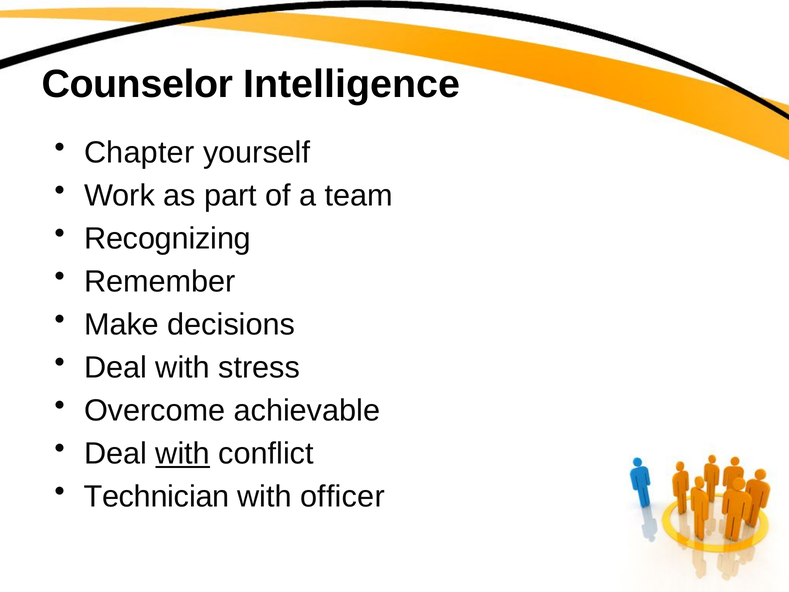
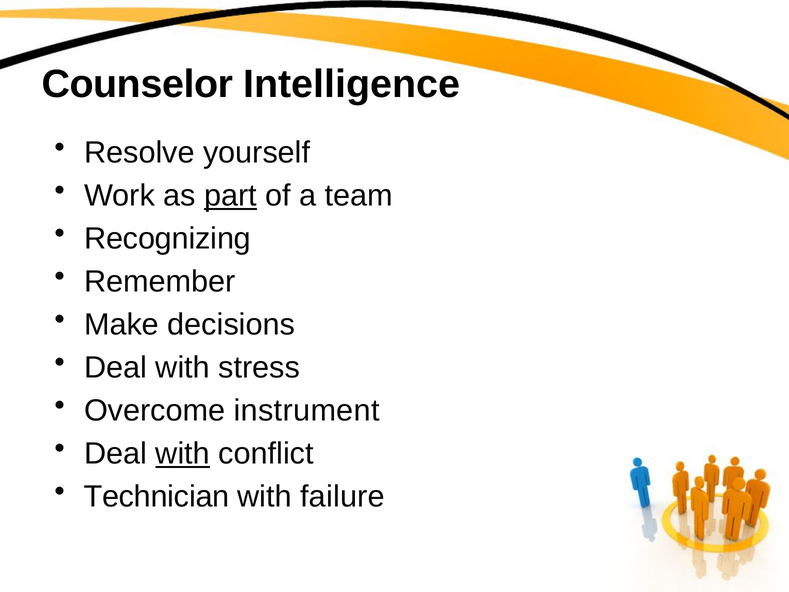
Chapter: Chapter -> Resolve
part underline: none -> present
achievable: achievable -> instrument
officer: officer -> failure
